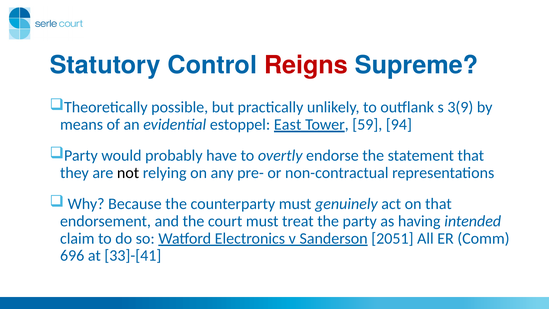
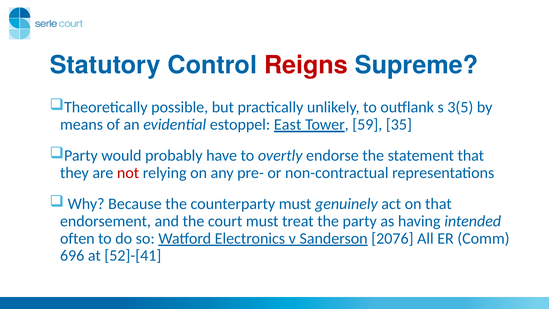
3(9: 3(9 -> 3(5
94: 94 -> 35
not colour: black -> red
claim: claim -> often
2051: 2051 -> 2076
33]-[41: 33]-[41 -> 52]-[41
